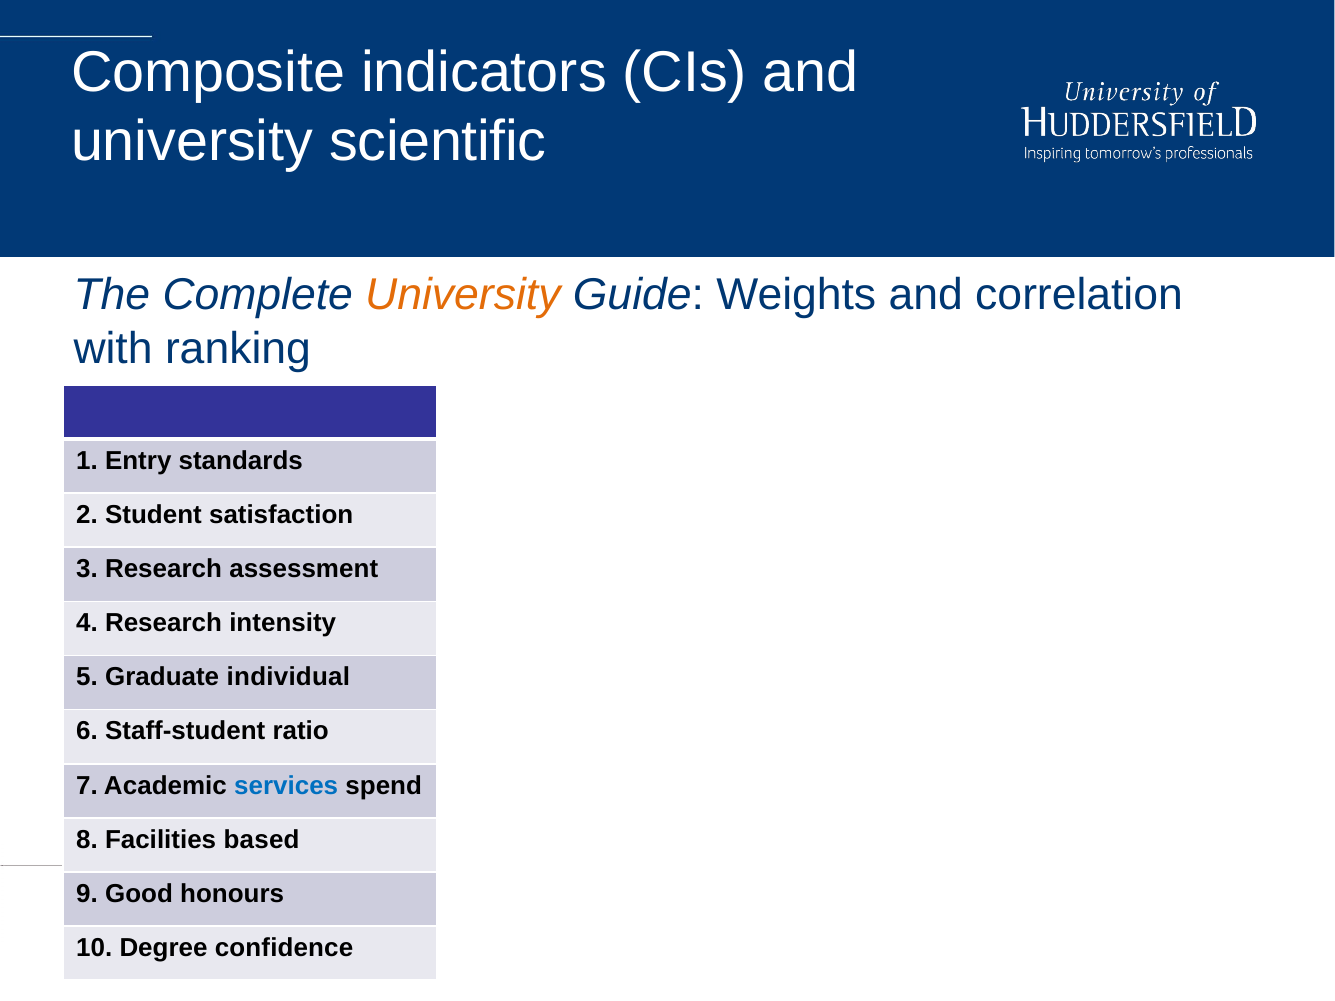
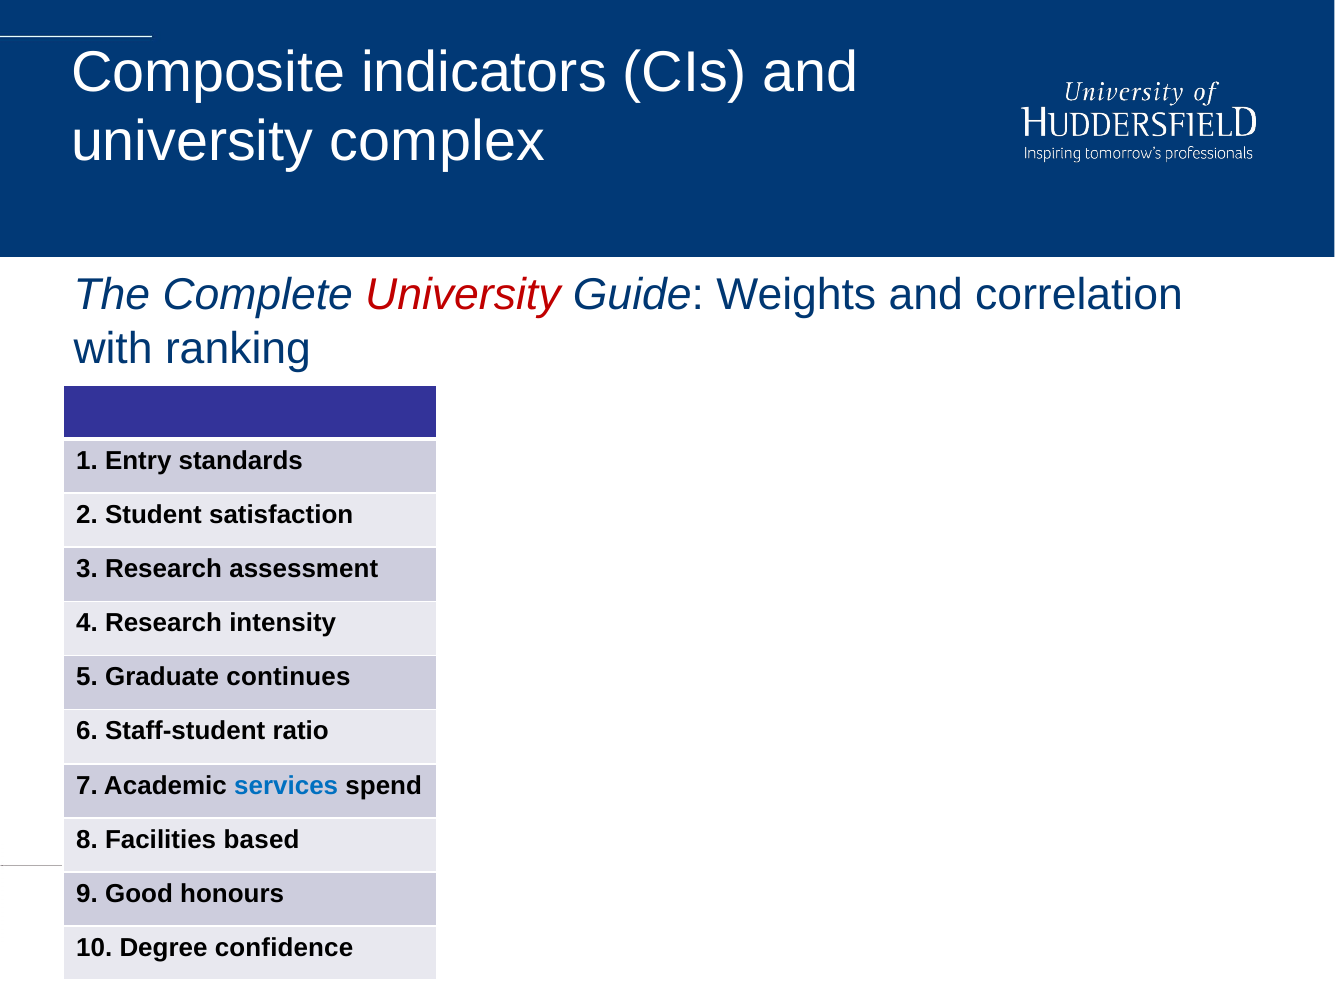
scientific: scientific -> complex
University at (463, 295) colour: orange -> red
individual: individual -> continues
